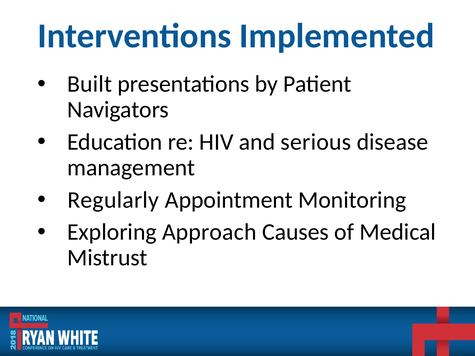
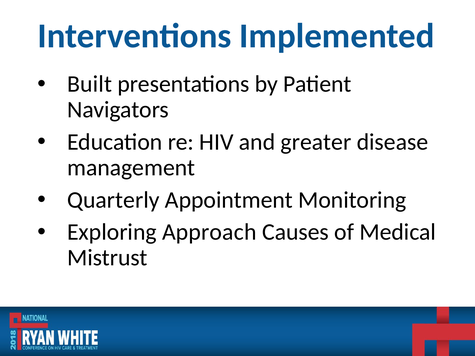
serious: serious -> greater
Regularly: Regularly -> Quarterly
